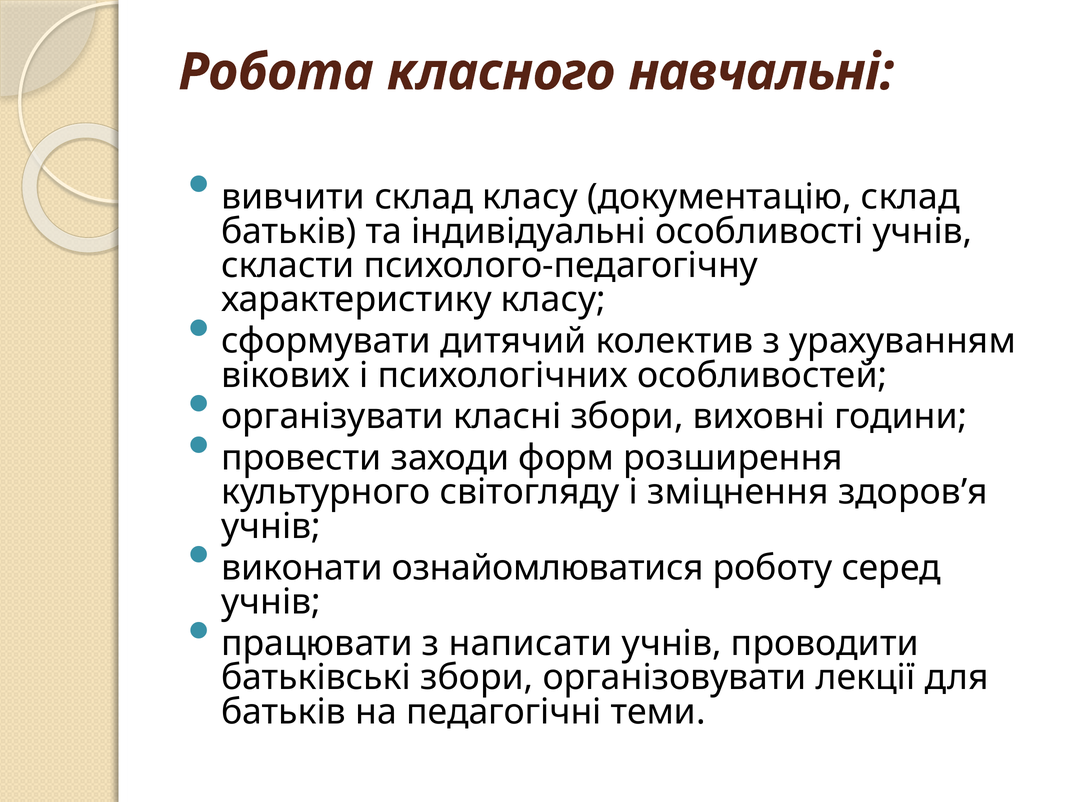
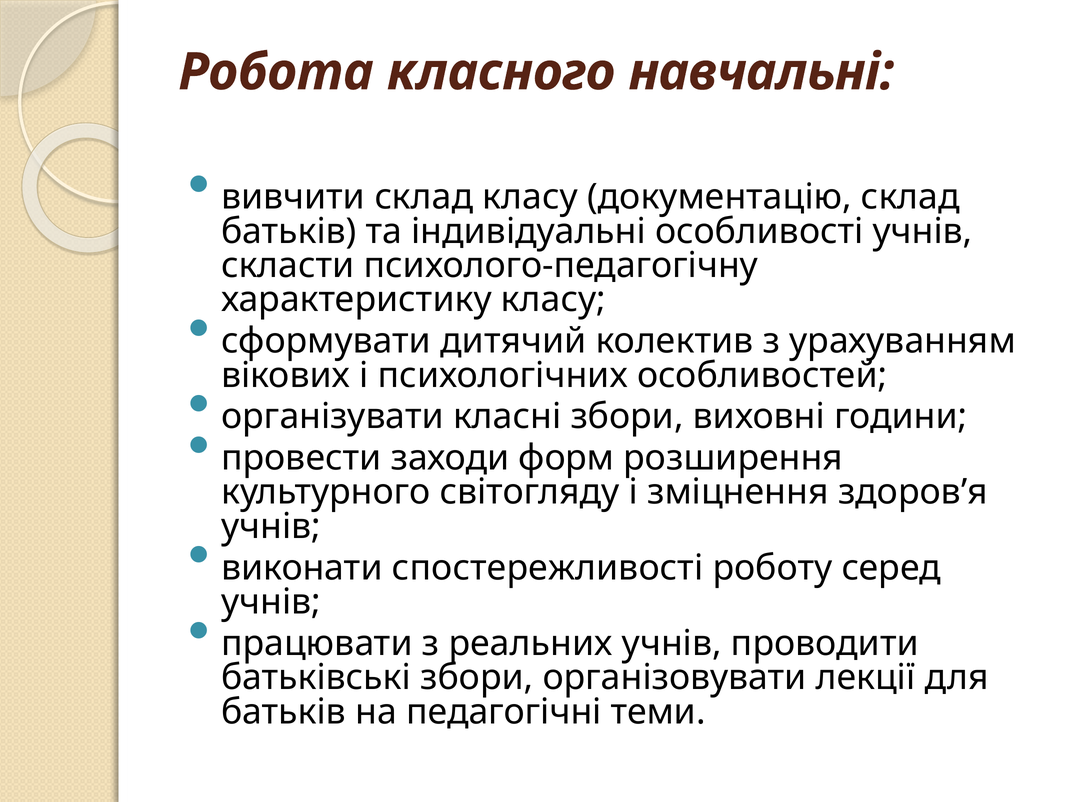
ознайомлюватися: ознайомлюватися -> спостережливості
написати: написати -> реальних
